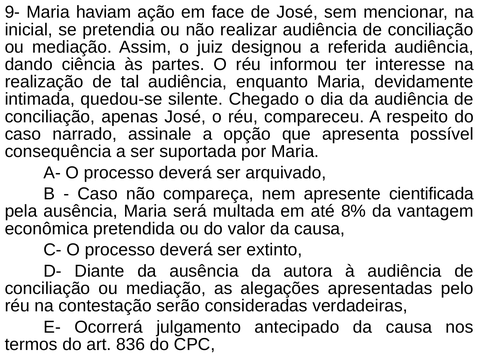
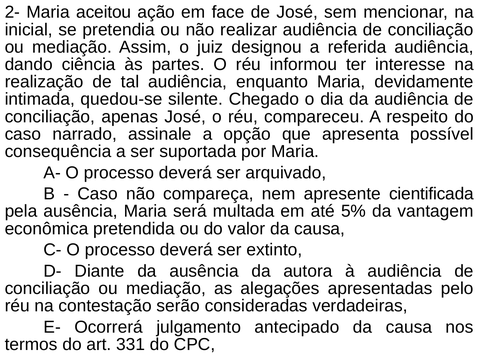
9-: 9- -> 2-
haviam: haviam -> aceitou
8%: 8% -> 5%
836: 836 -> 331
